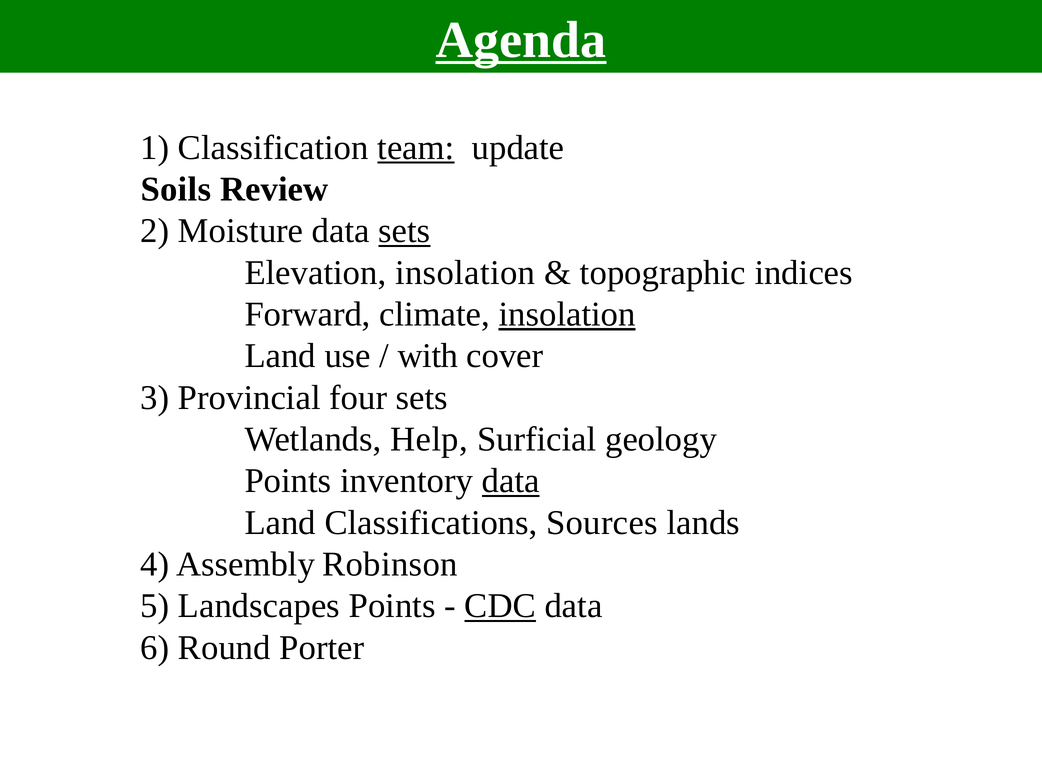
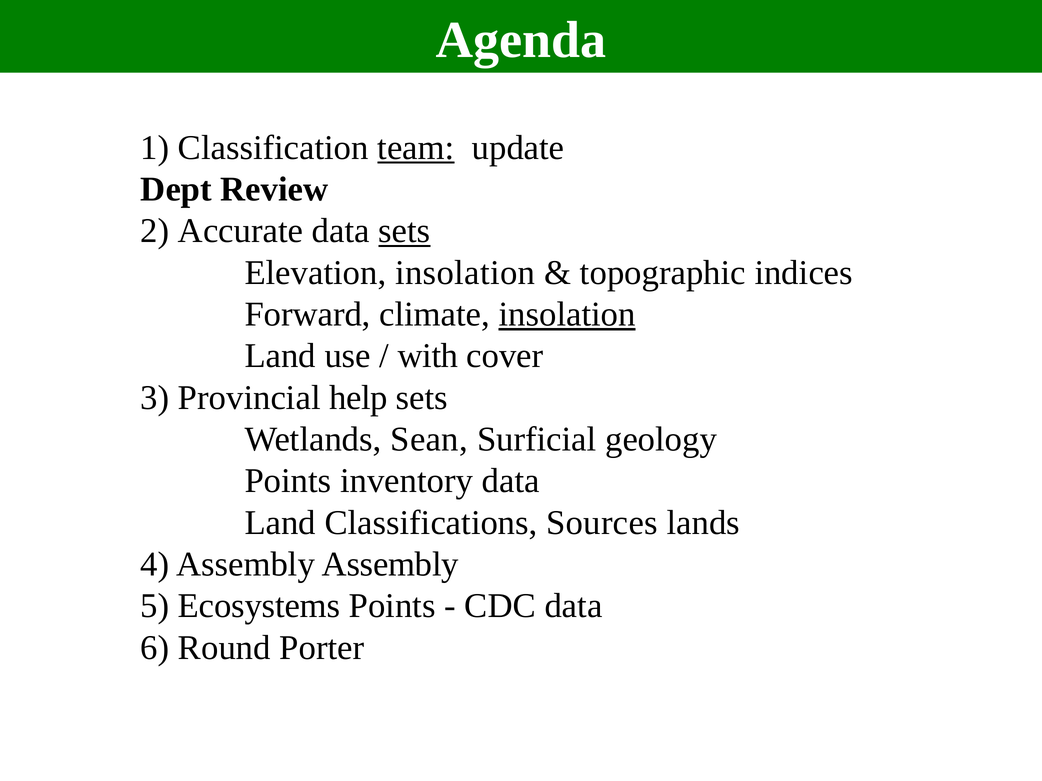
Agenda underline: present -> none
Soils: Soils -> Dept
Moisture: Moisture -> Accurate
four: four -> help
Help: Help -> Sean
data at (511, 481) underline: present -> none
Assembly Robinson: Robinson -> Assembly
Landscapes: Landscapes -> Ecosystems
CDC underline: present -> none
